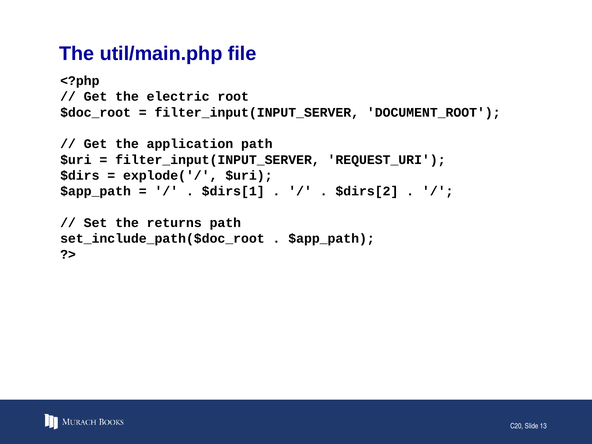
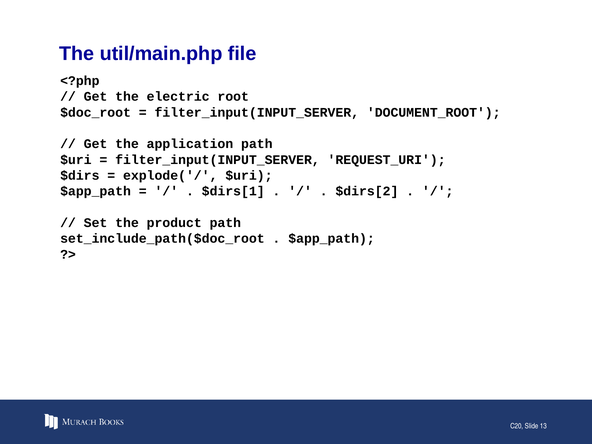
returns: returns -> product
